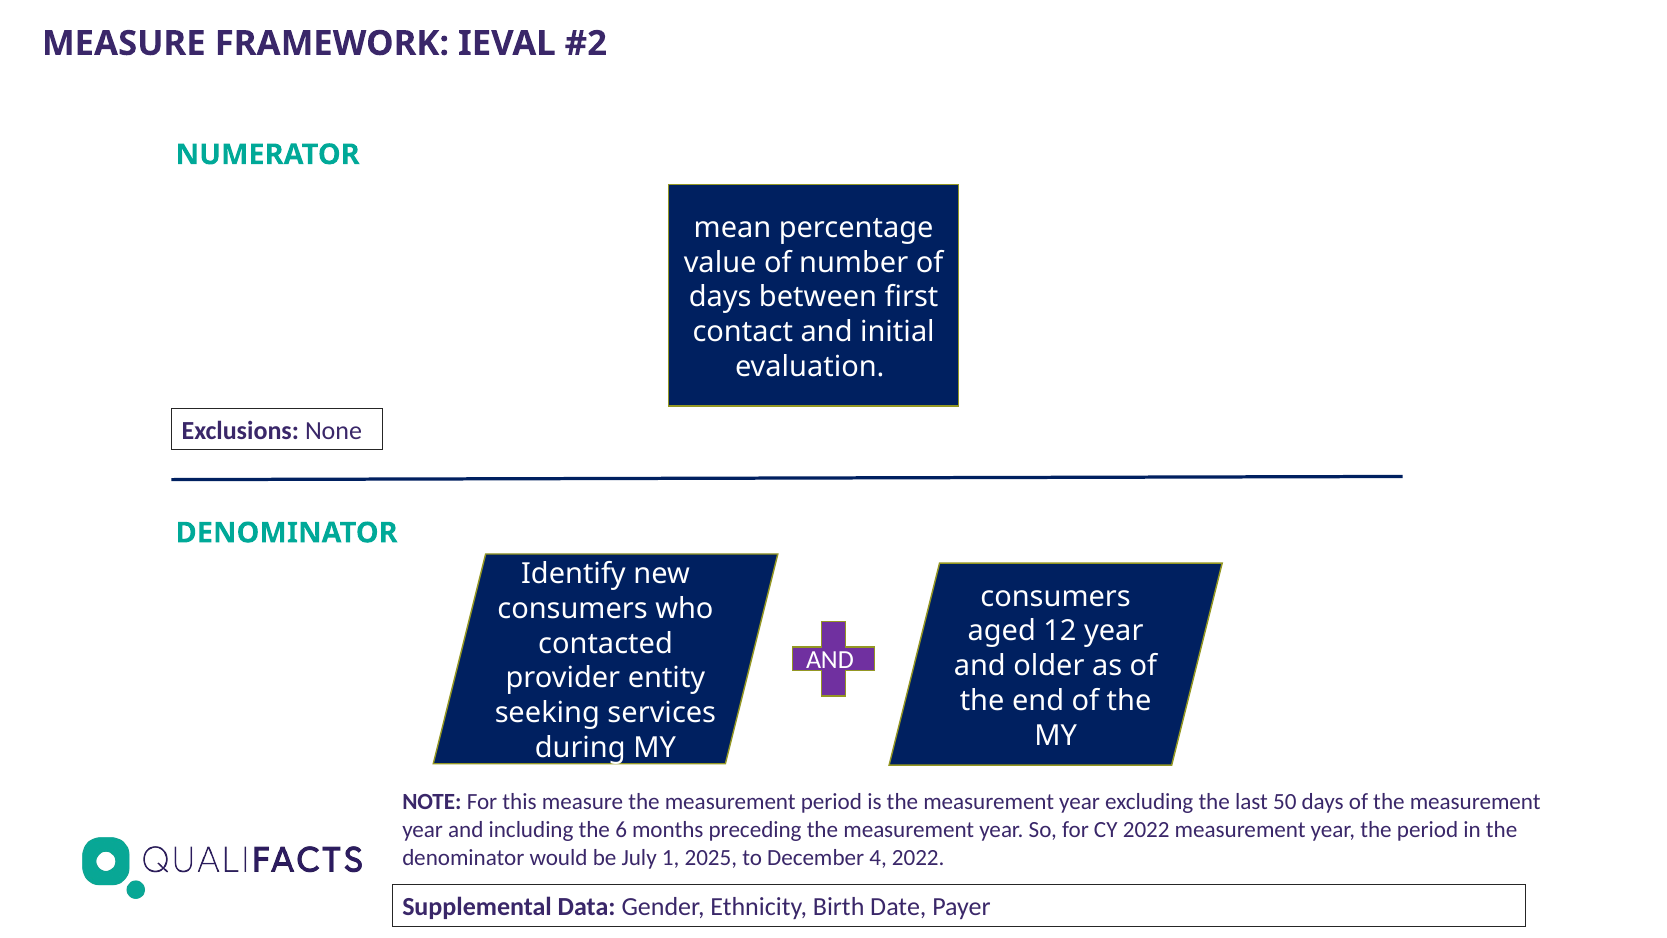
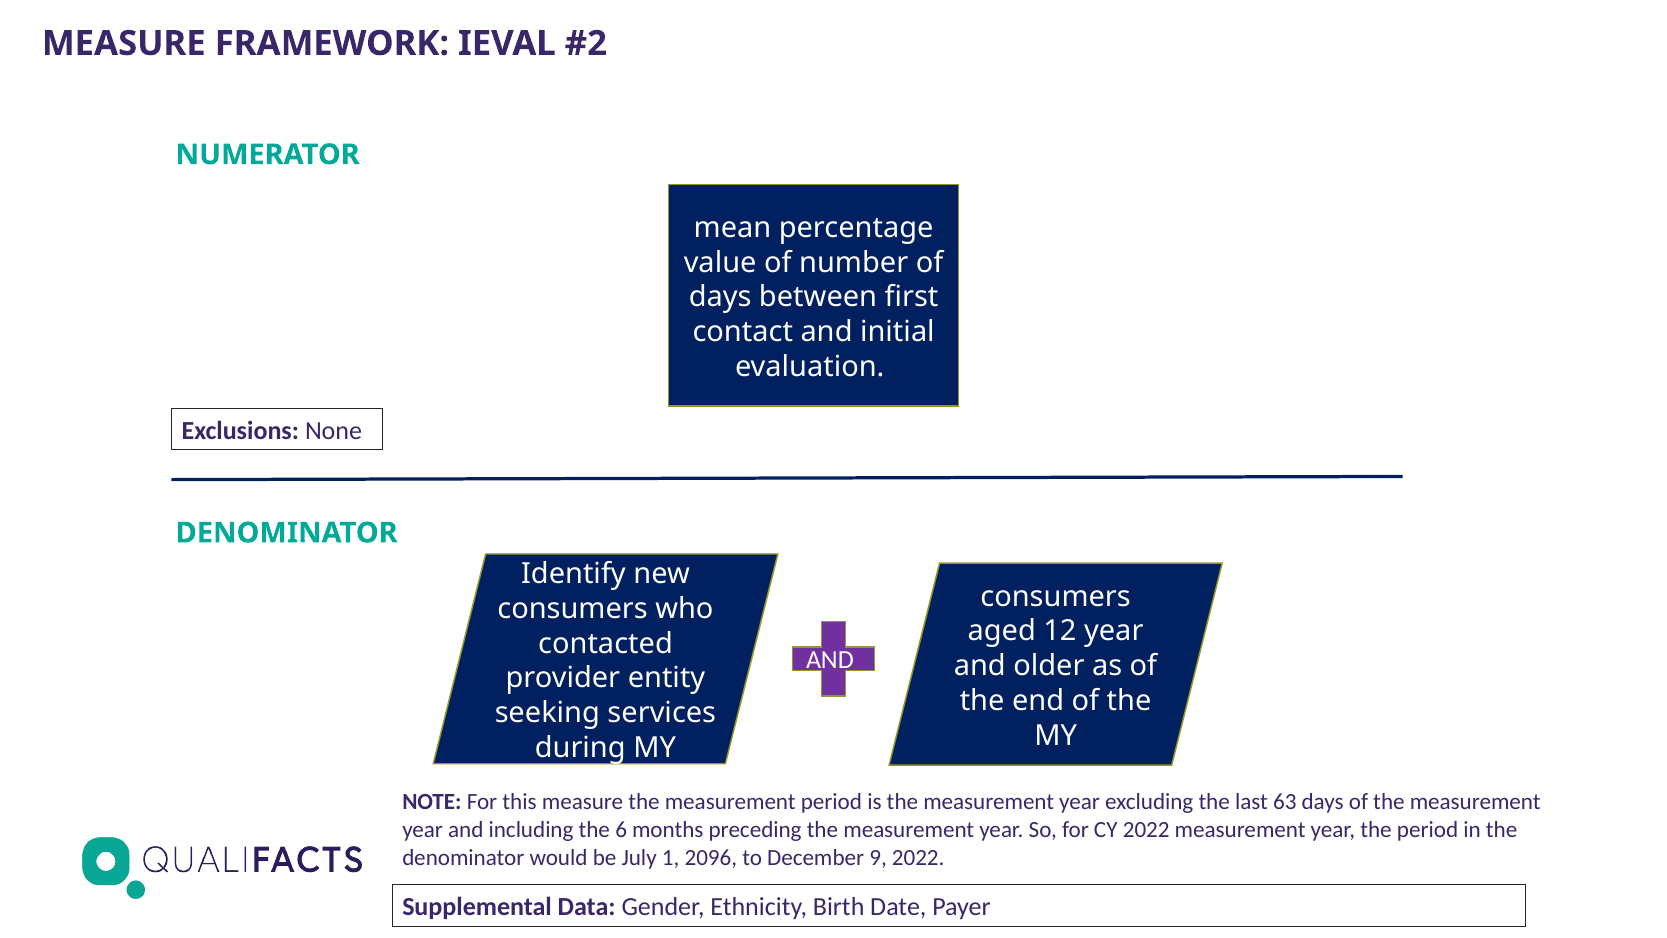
50: 50 -> 63
2025: 2025 -> 2096
4: 4 -> 9
